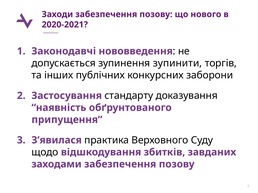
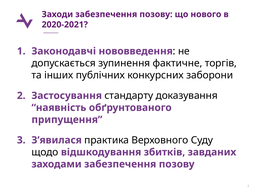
зупинити: зупинити -> фактичне
